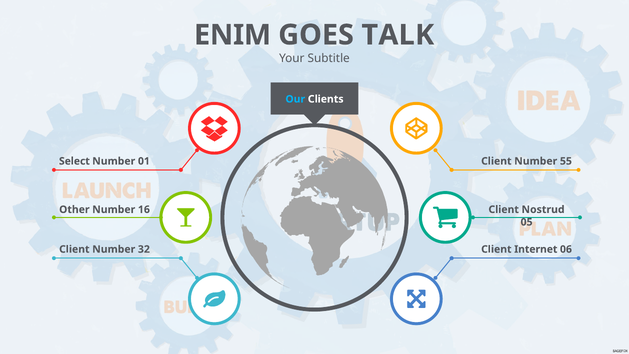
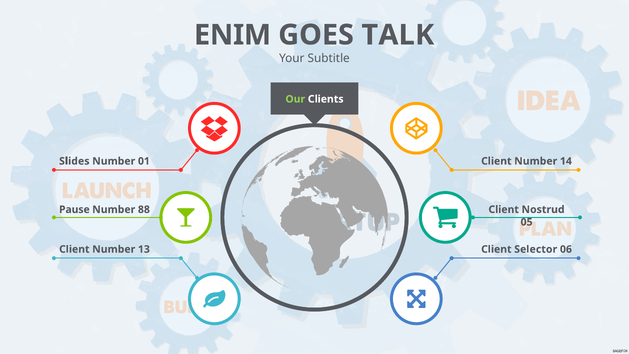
Our colour: light blue -> light green
Select: Select -> Slides
55: 55 -> 14
Other: Other -> Pause
16: 16 -> 88
32: 32 -> 13
Internet: Internet -> Selector
